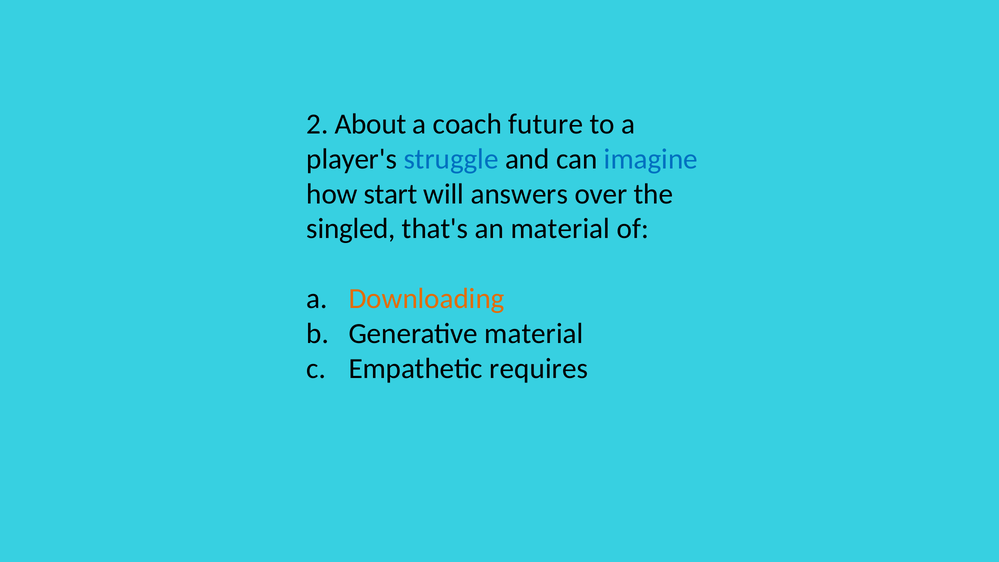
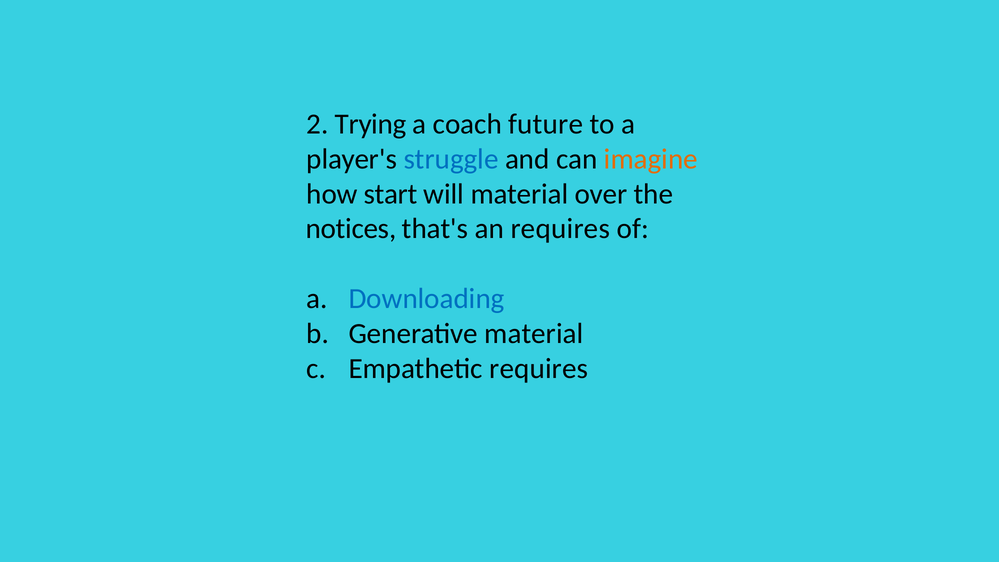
About: About -> Trying
imagine colour: blue -> orange
will answers: answers -> material
singled: singled -> notices
an material: material -> requires
Downloading colour: orange -> blue
